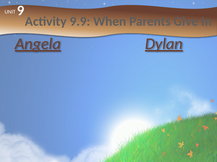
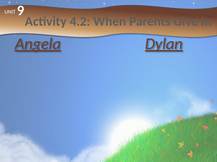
9.9: 9.9 -> 4.2
